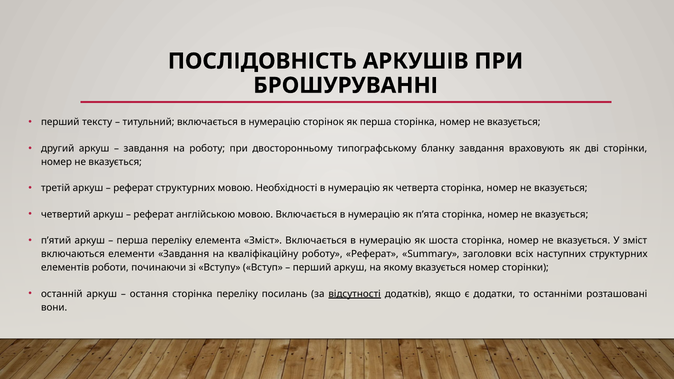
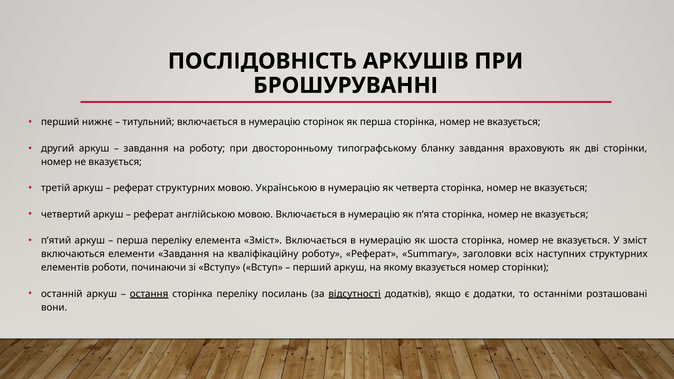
тексту: тексту -> нижнє
Необхідності: Необхідності -> Українською
остання underline: none -> present
